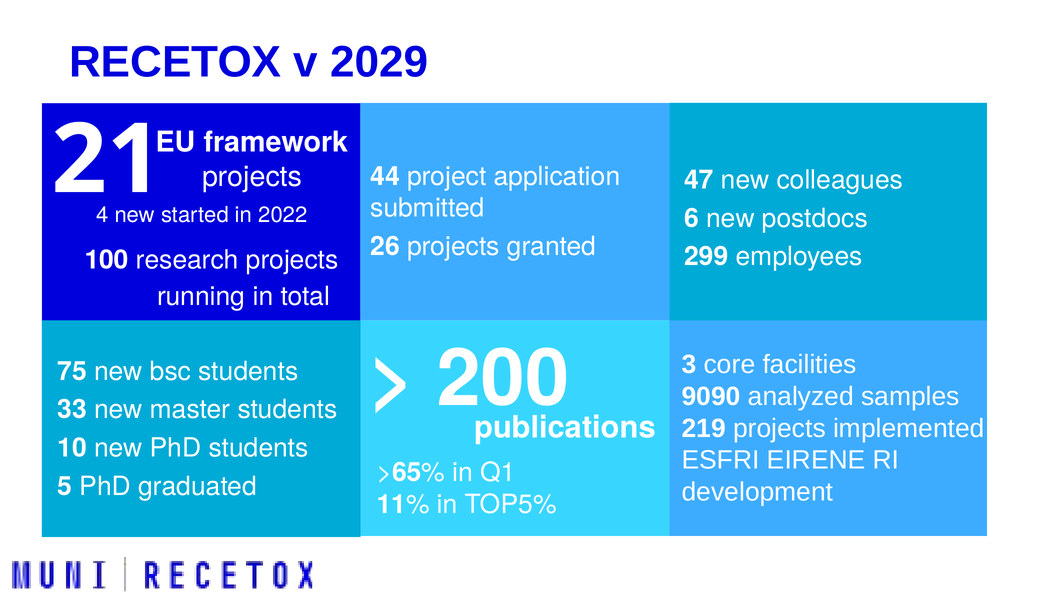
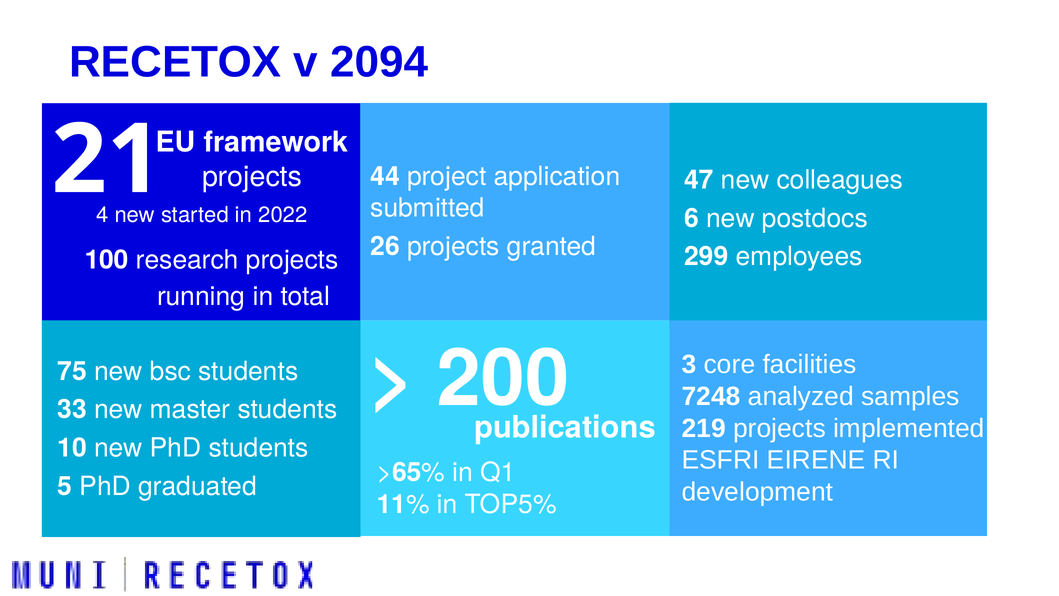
2029: 2029 -> 2094
9090: 9090 -> 7248
